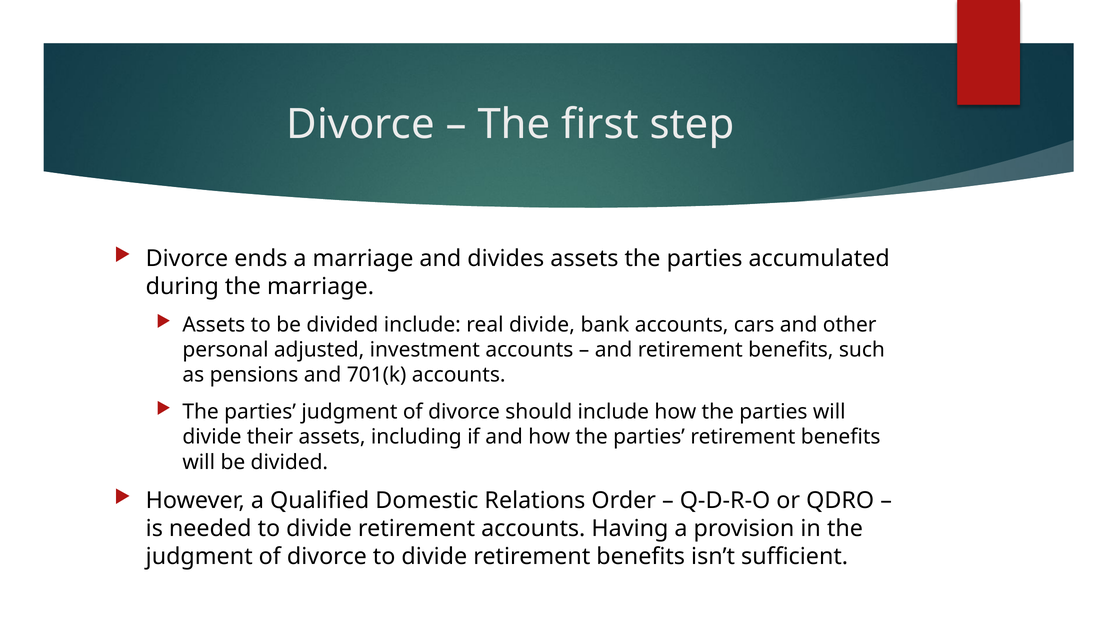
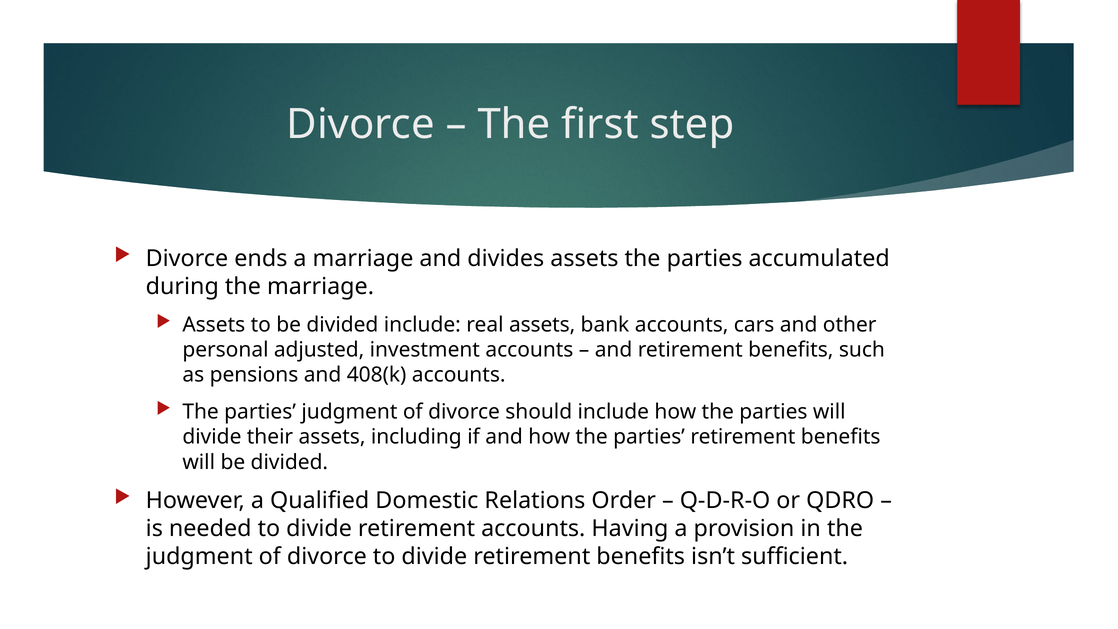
real divide: divide -> assets
701(k: 701(k -> 408(k
